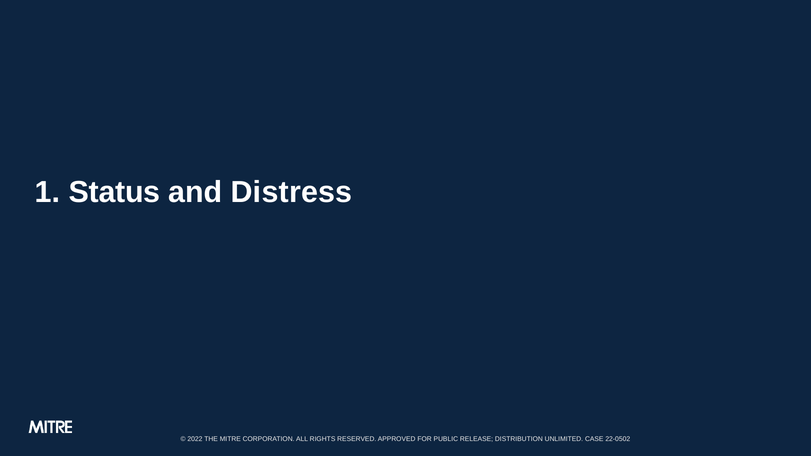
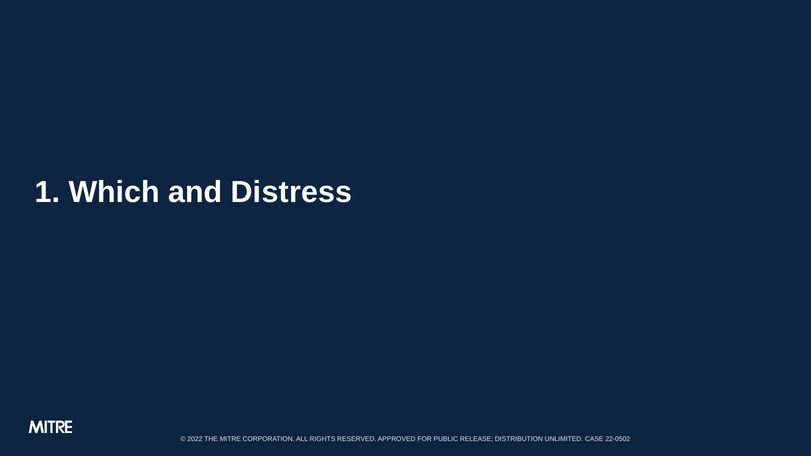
Status: Status -> Which
